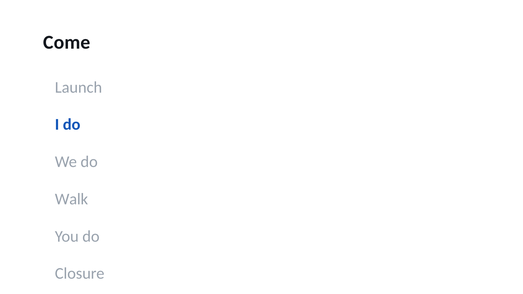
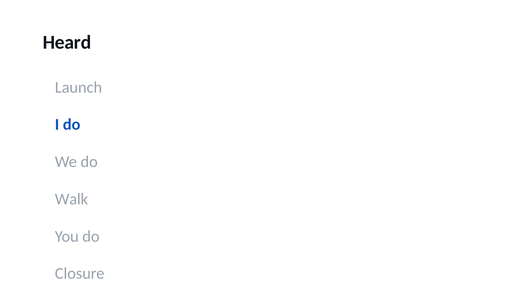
Come: Come -> Heard
